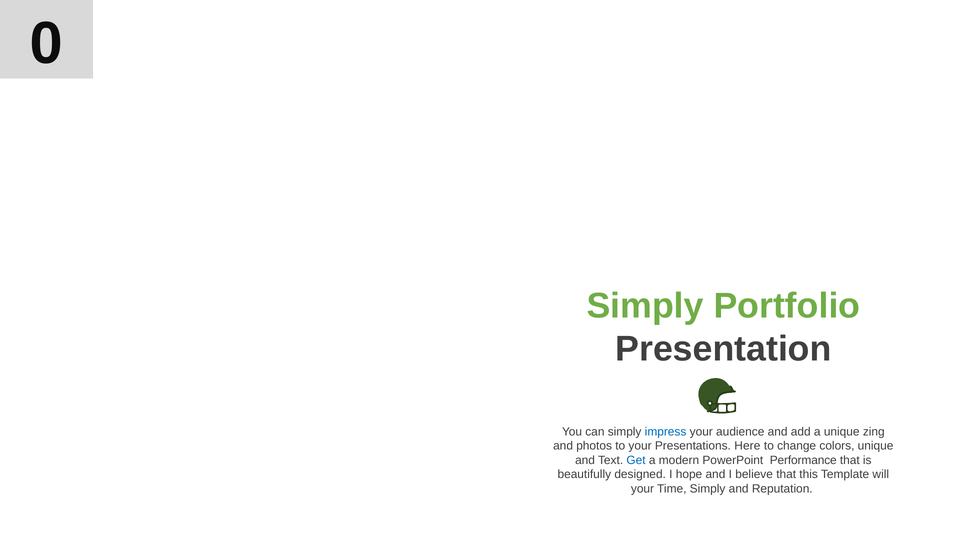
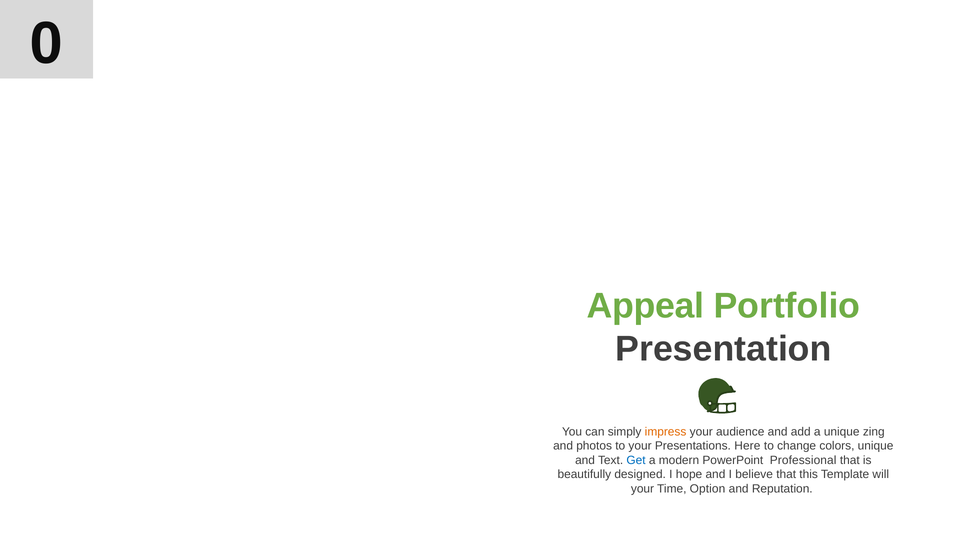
Simply at (645, 306): Simply -> Appeal
impress colour: blue -> orange
Performance: Performance -> Professional
Time Simply: Simply -> Option
